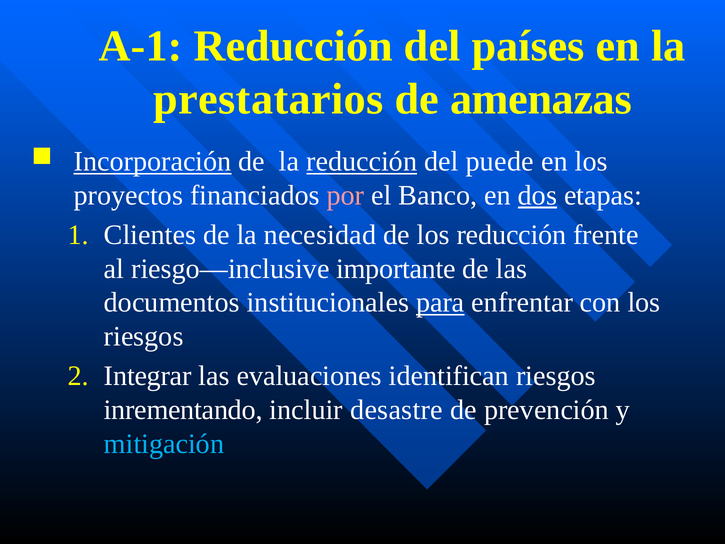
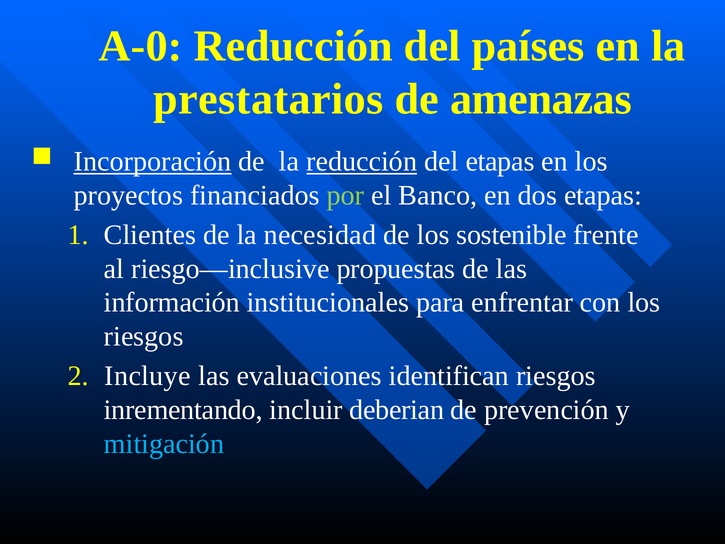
A-1: A-1 -> A-0
del puede: puede -> etapas
por colour: pink -> light green
dos underline: present -> none
los reducción: reducción -> sostenible
importante: importante -> propuestas
documentos: documentos -> información
para underline: present -> none
Integrar: Integrar -> Incluye
desastre: desastre -> deberian
